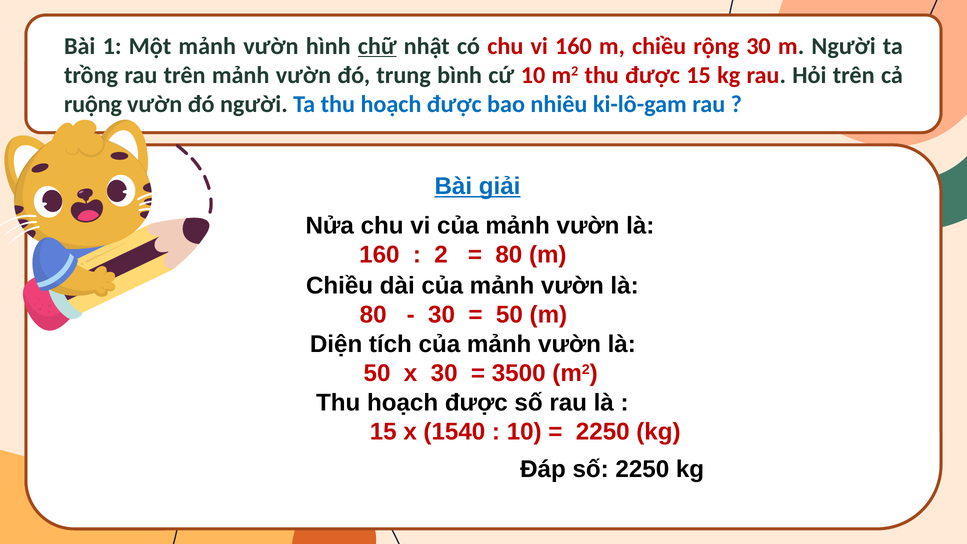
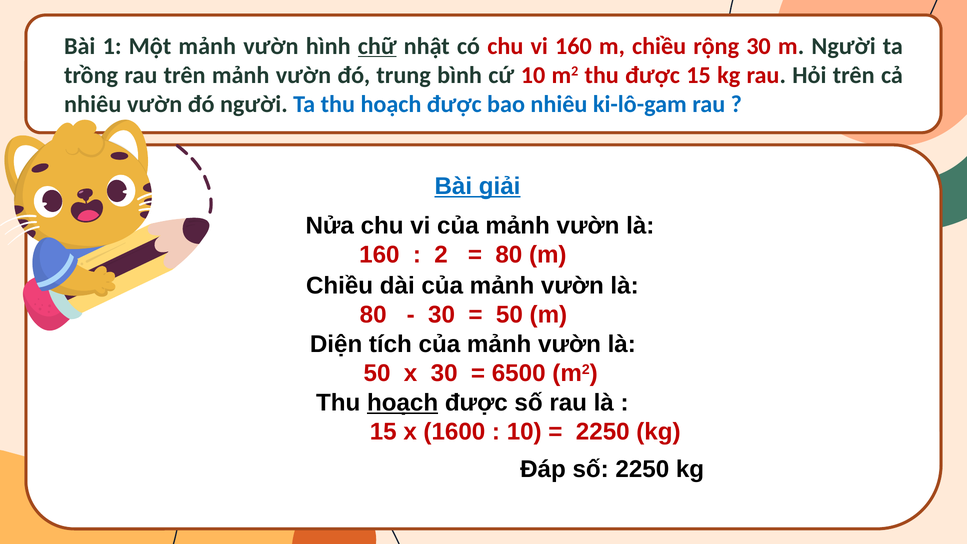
ruộng at (93, 104): ruộng -> nhiêu
3500: 3500 -> 6500
hoạch at (403, 403) underline: none -> present
1540: 1540 -> 1600
